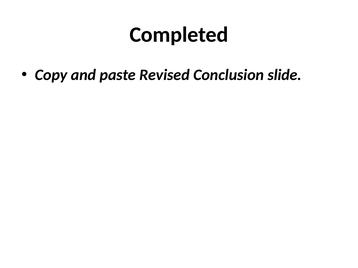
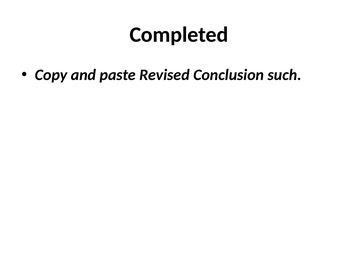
slide: slide -> such
